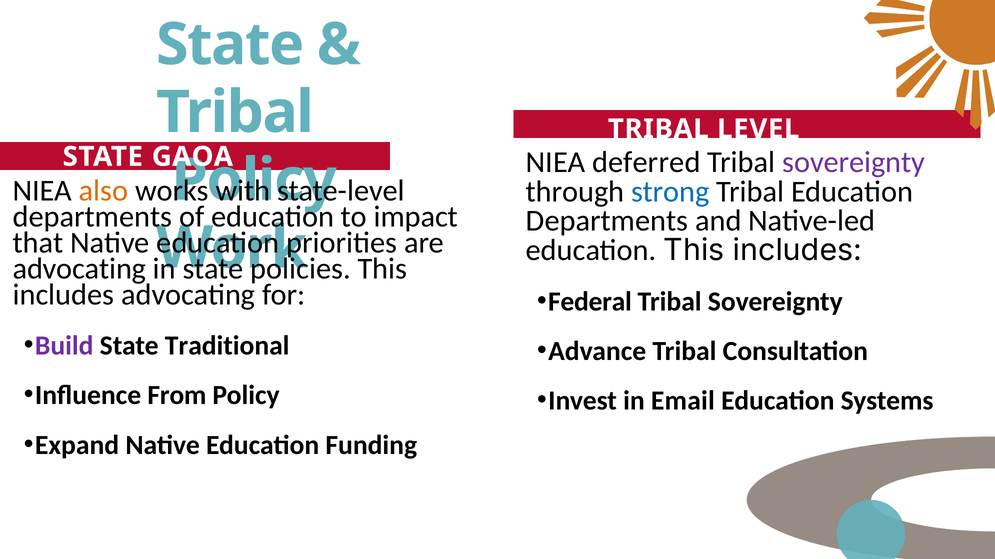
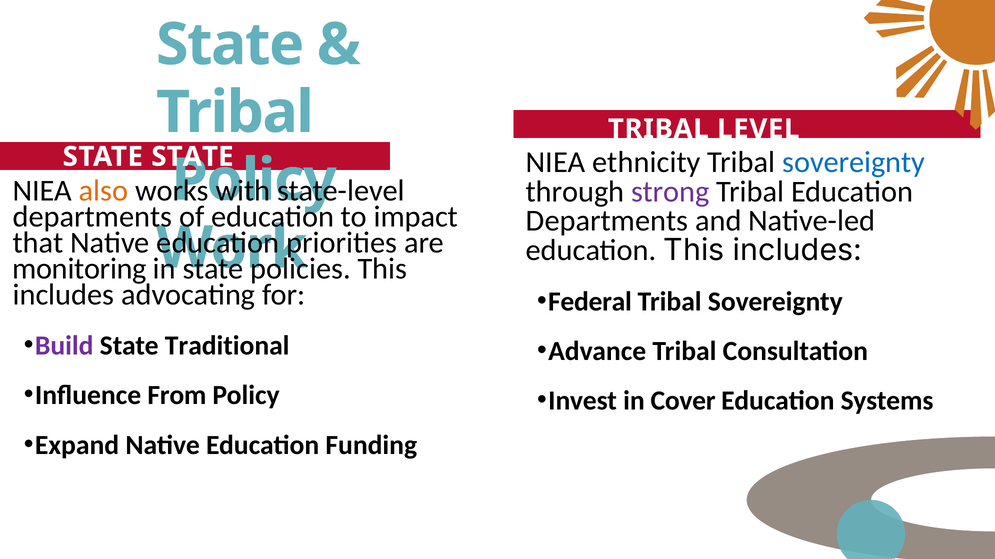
STATE GAOA: GAOA -> STATE
deferred: deferred -> ethnicity
sovereignty at (854, 162) colour: purple -> blue
strong colour: blue -> purple
advocating at (79, 269): advocating -> monitoring
Email: Email -> Cover
